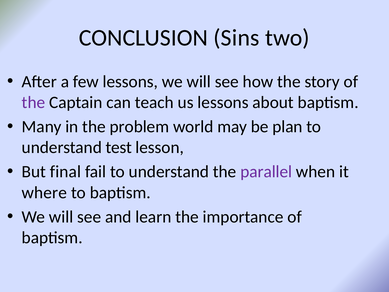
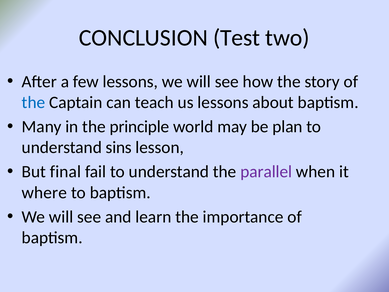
Sins: Sins -> Test
the at (33, 102) colour: purple -> blue
problem: problem -> principle
test: test -> sins
